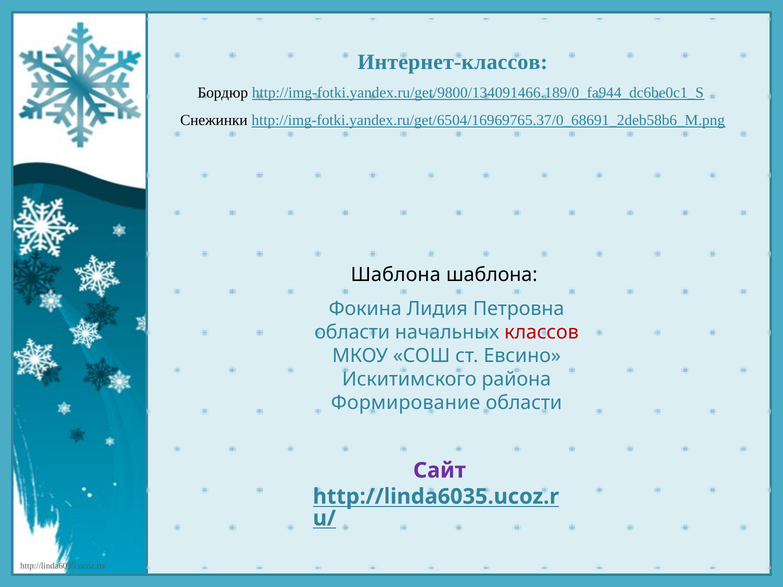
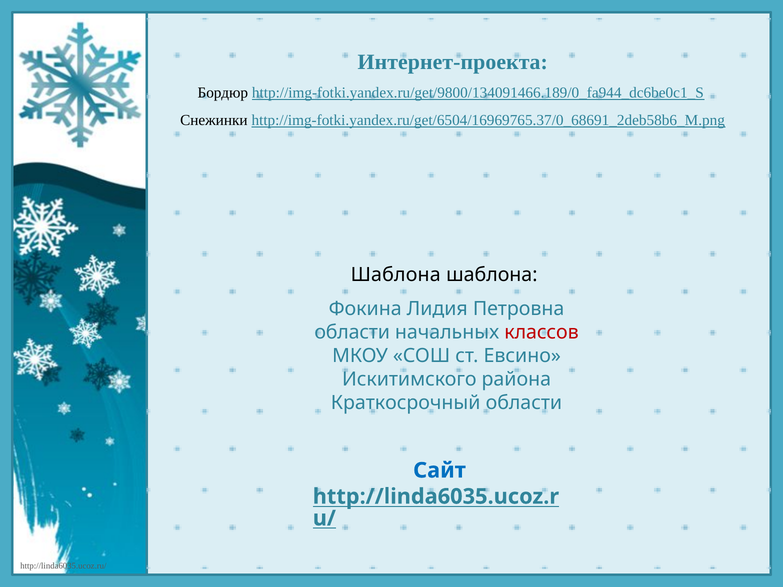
Интернет-классов: Интернет-классов -> Интернет-проекта
Формирование: Формирование -> Краткосрочный
Сайт colour: purple -> blue
